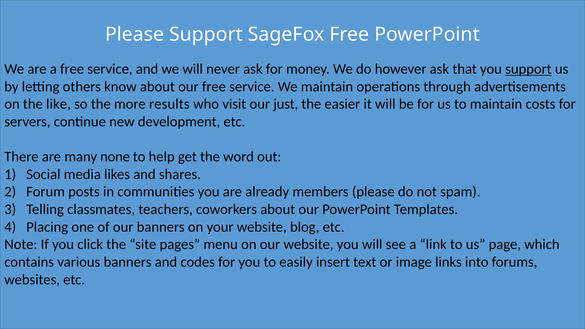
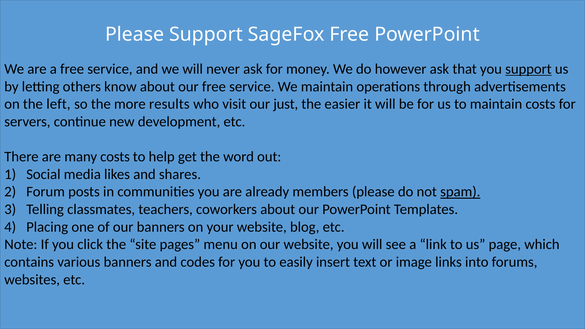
like: like -> left
many none: none -> costs
spam underline: none -> present
